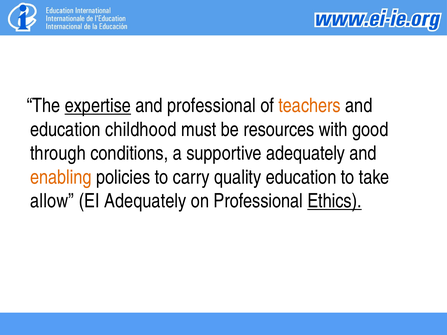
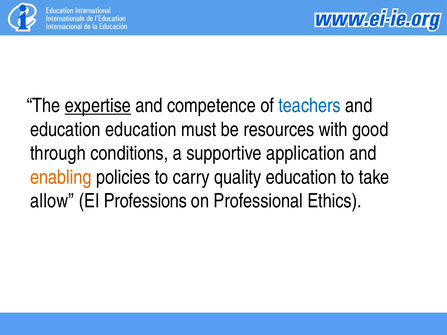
and professional: professional -> competence
teachers colour: orange -> blue
education childhood: childhood -> education
supportive adequately: adequately -> application
EI Adequately: Adequately -> Professions
Ethics underline: present -> none
